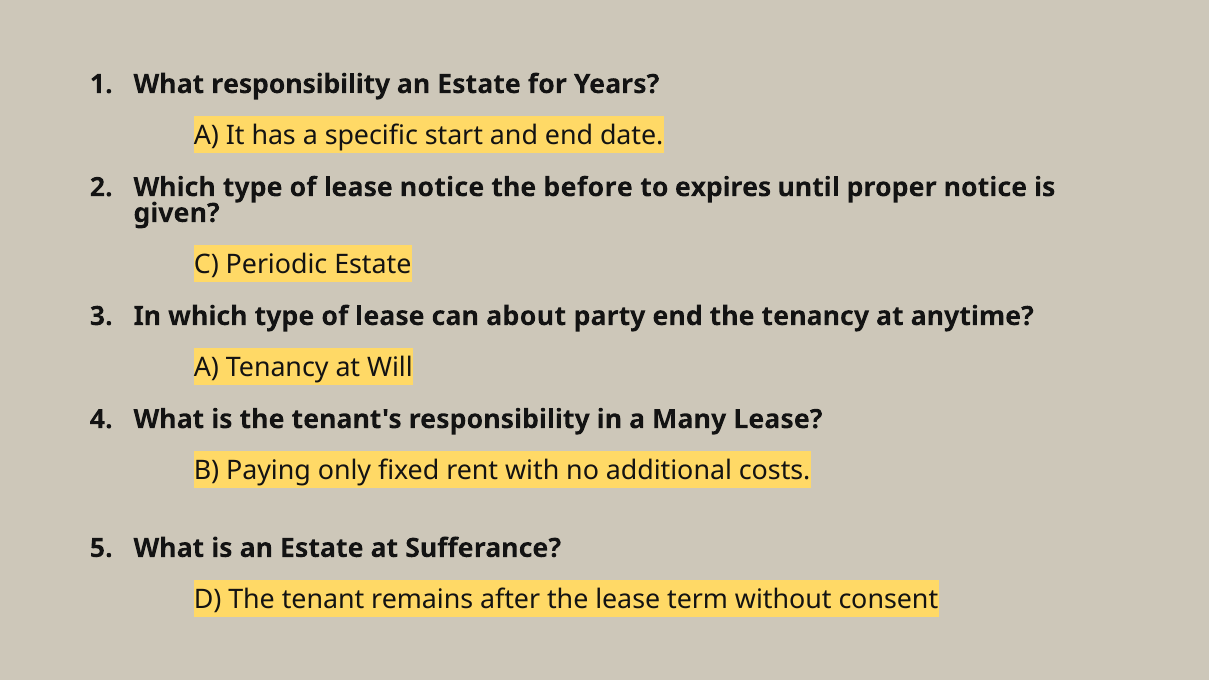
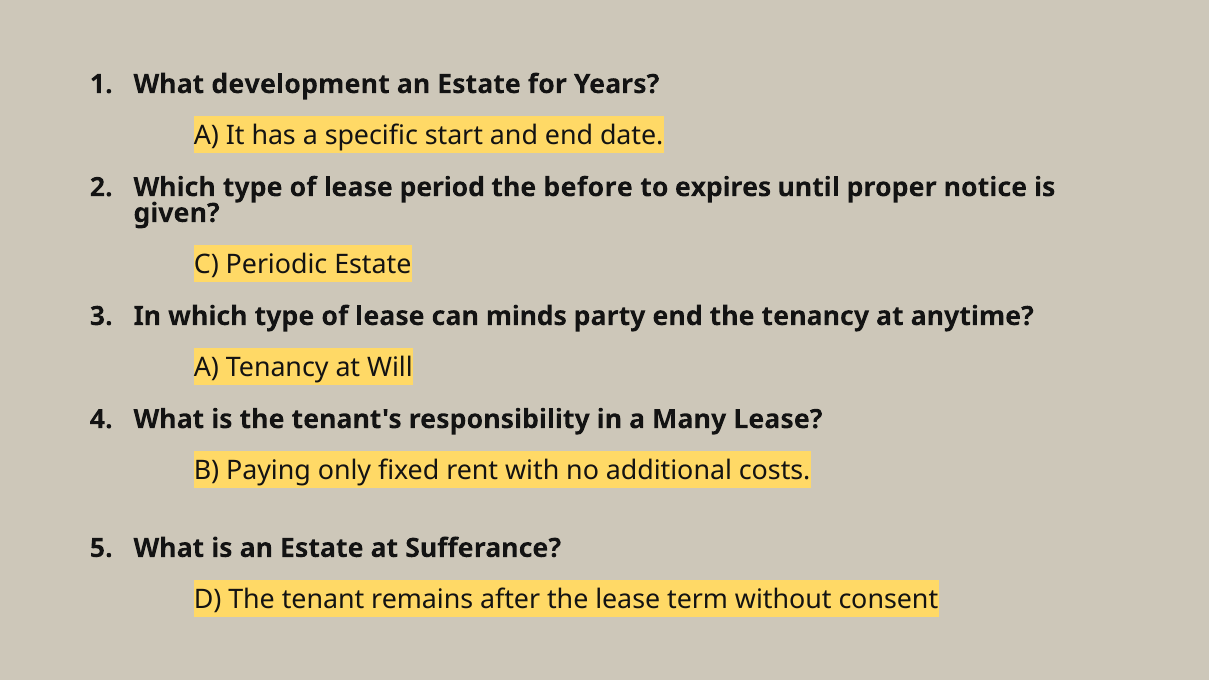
What responsibility: responsibility -> development
lease notice: notice -> period
about: about -> minds
